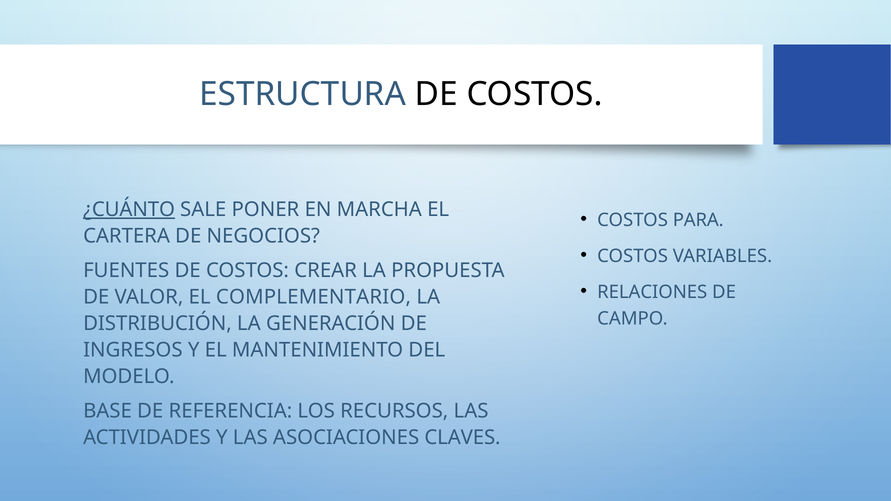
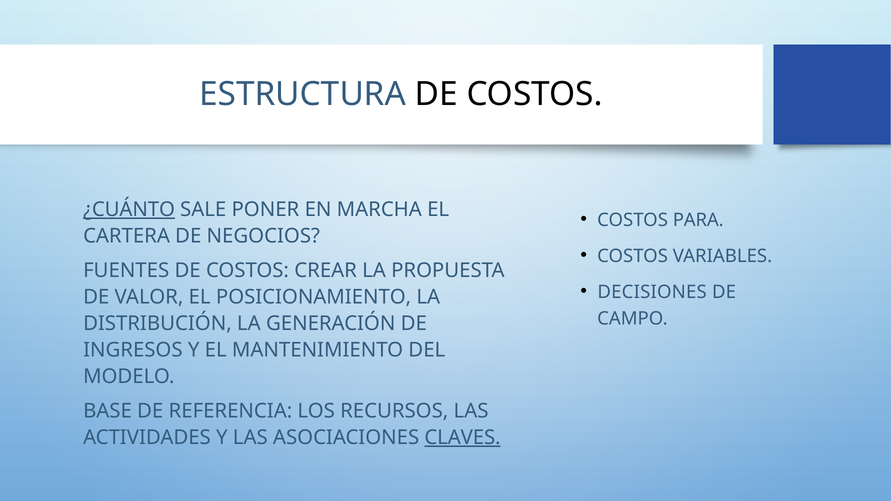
RELACIONES: RELACIONES -> DECISIONES
COMPLEMENTARIO: COMPLEMENTARIO -> POSICIONAMIENTO
CLAVES underline: none -> present
